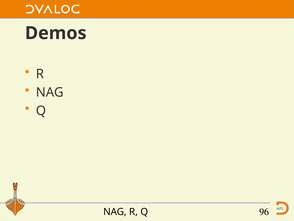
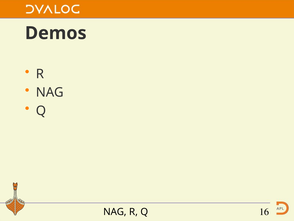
96: 96 -> 16
